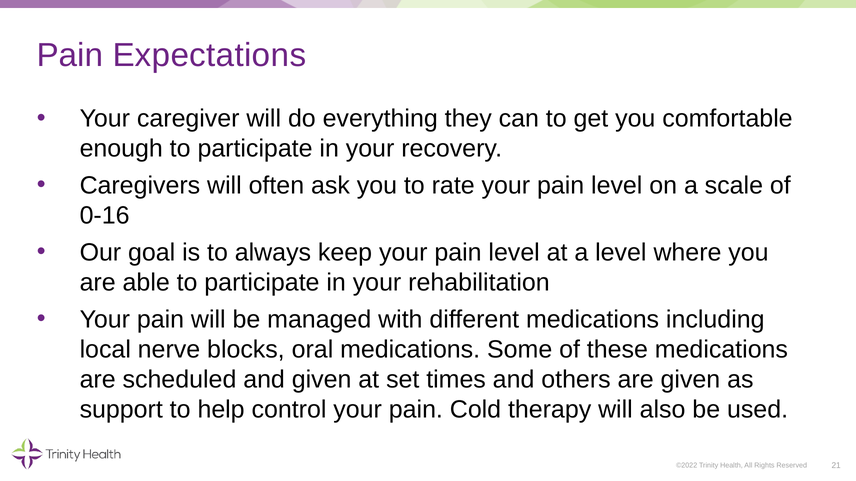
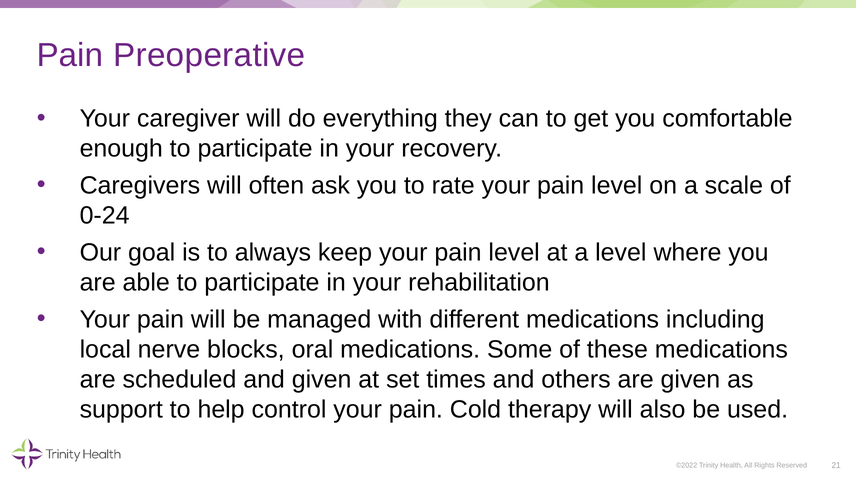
Expectations: Expectations -> Preoperative
0-16: 0-16 -> 0-24
